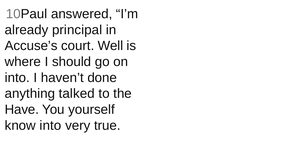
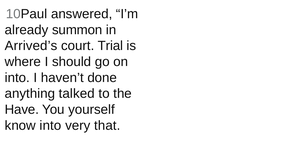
principal: principal -> summon
Accuse’s: Accuse’s -> Arrived’s
Well: Well -> Trial
true: true -> that
